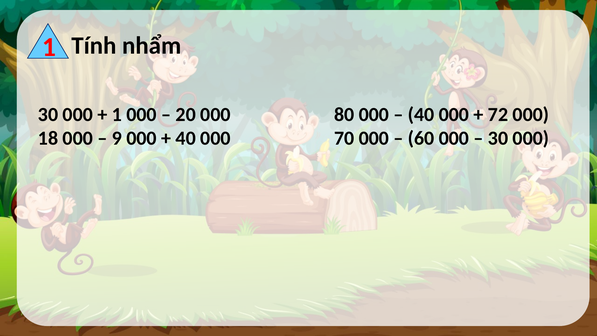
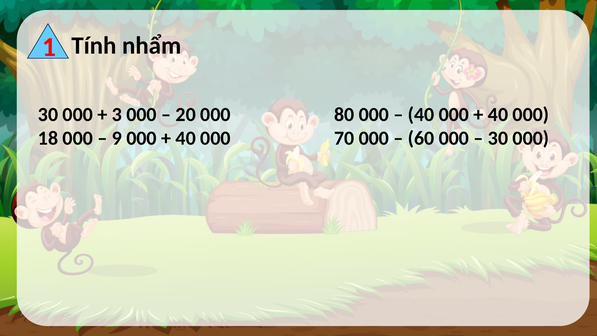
1 at (117, 114): 1 -> 3
72 at (498, 114): 72 -> 40
